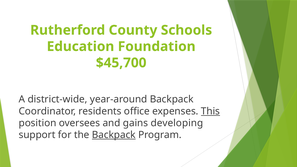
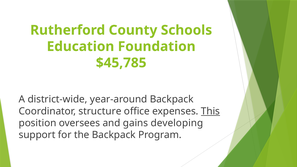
$45,700: $45,700 -> $45,785
residents: residents -> structure
Backpack at (114, 135) underline: present -> none
